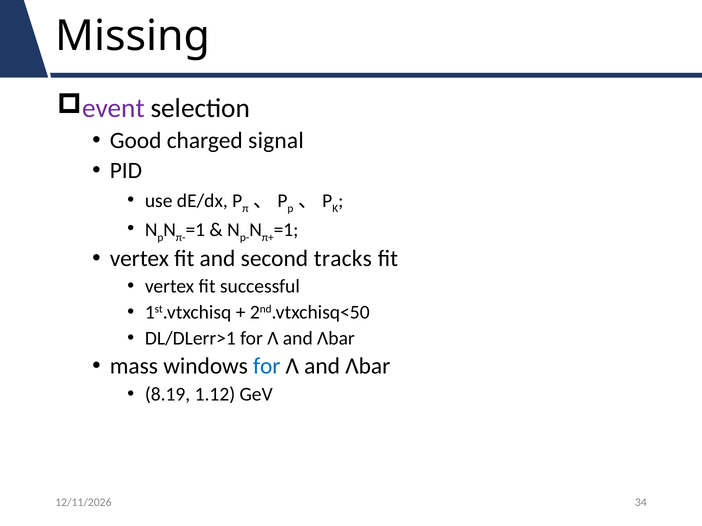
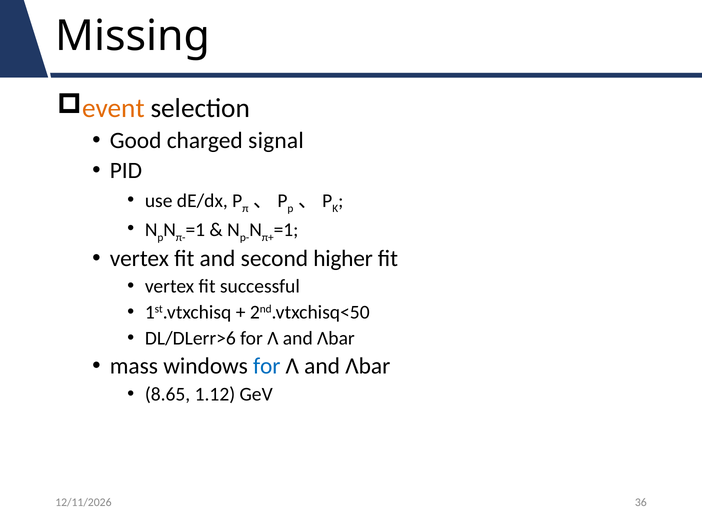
event colour: purple -> orange
tracks: tracks -> higher
DL/DLerr>1: DL/DLerr>1 -> DL/DLerr>6
8.19: 8.19 -> 8.65
34: 34 -> 36
